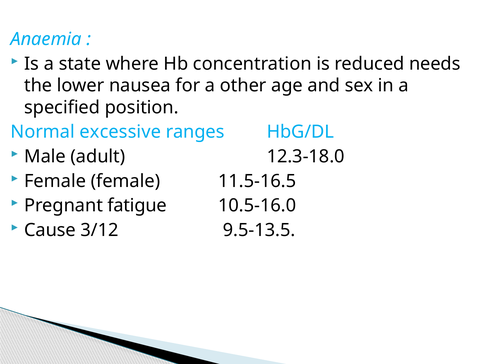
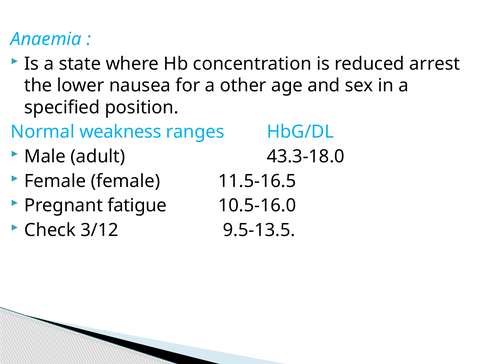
needs: needs -> arrest
excessive: excessive -> weakness
12.3-18.0: 12.3-18.0 -> 43.3-18.0
Cause: Cause -> Check
